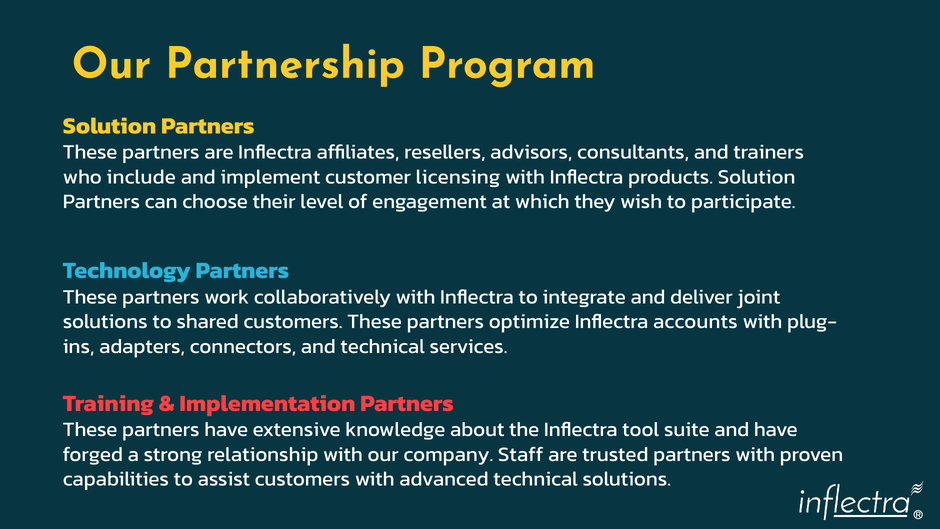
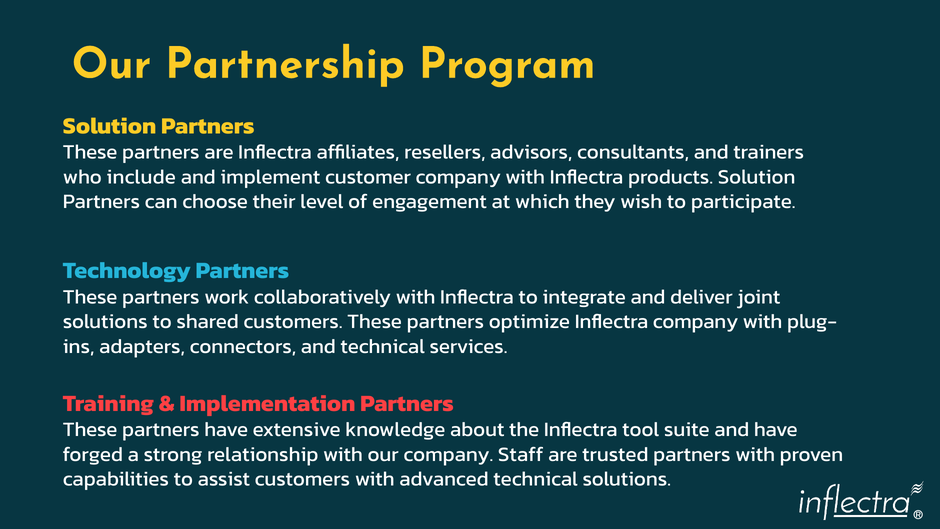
customer licensing: licensing -> company
Inflectra accounts: accounts -> company
